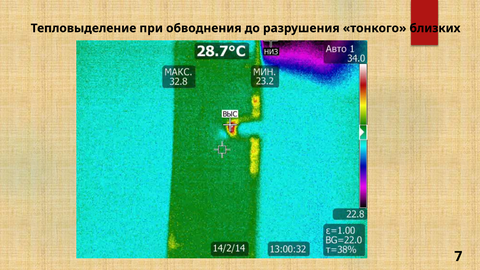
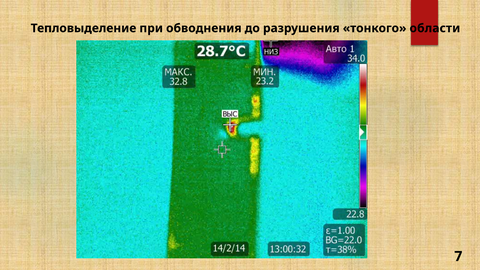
близких: близких -> области
